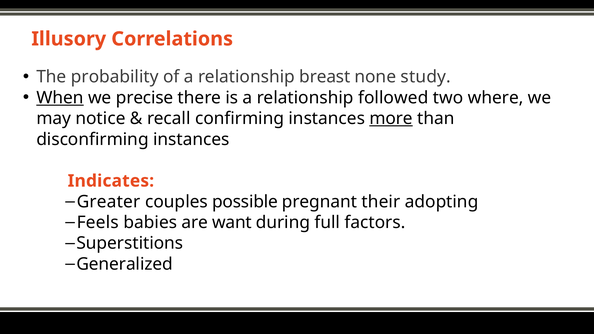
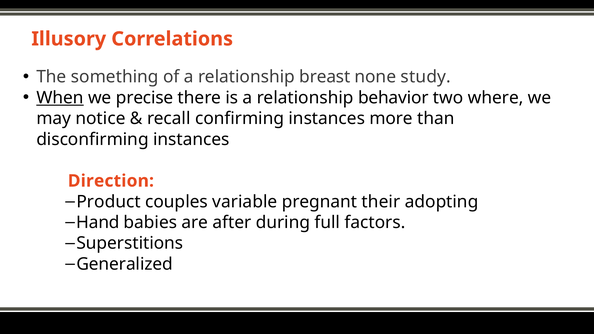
probability: probability -> something
followed: followed -> behavior
more underline: present -> none
Indicates: Indicates -> Direction
Greater: Greater -> Product
possible: possible -> variable
Feels: Feels -> Hand
want: want -> after
